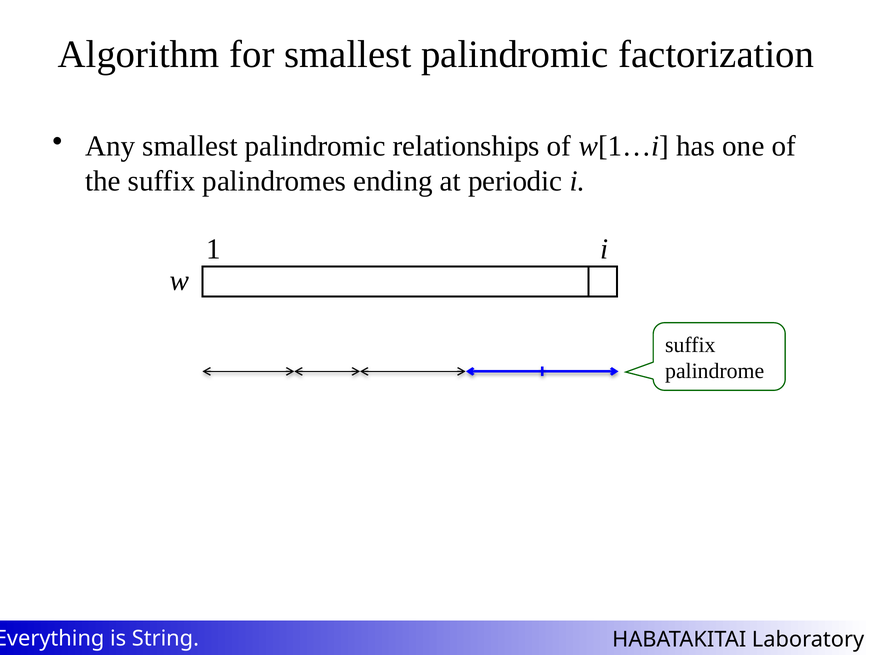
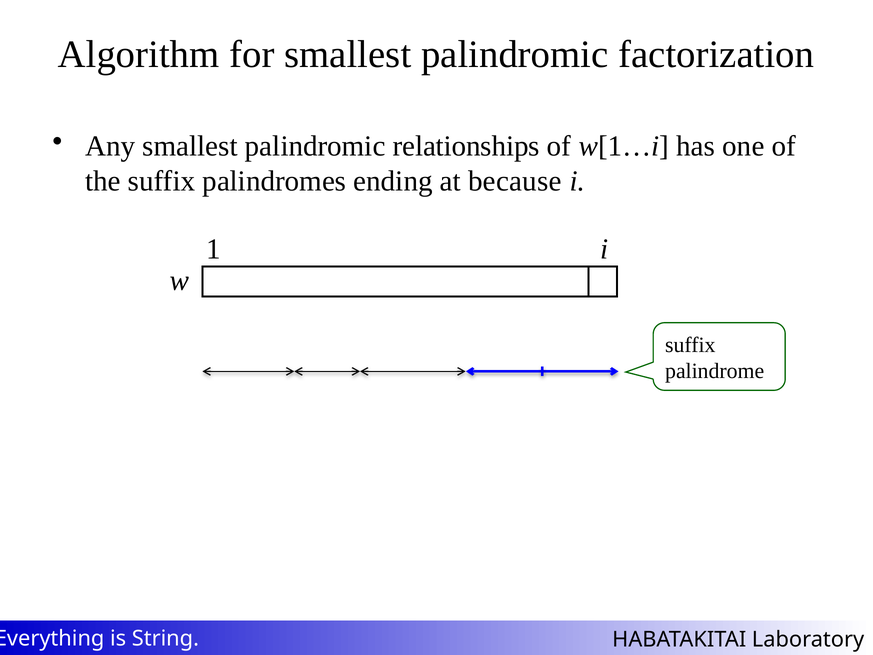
periodic: periodic -> because
